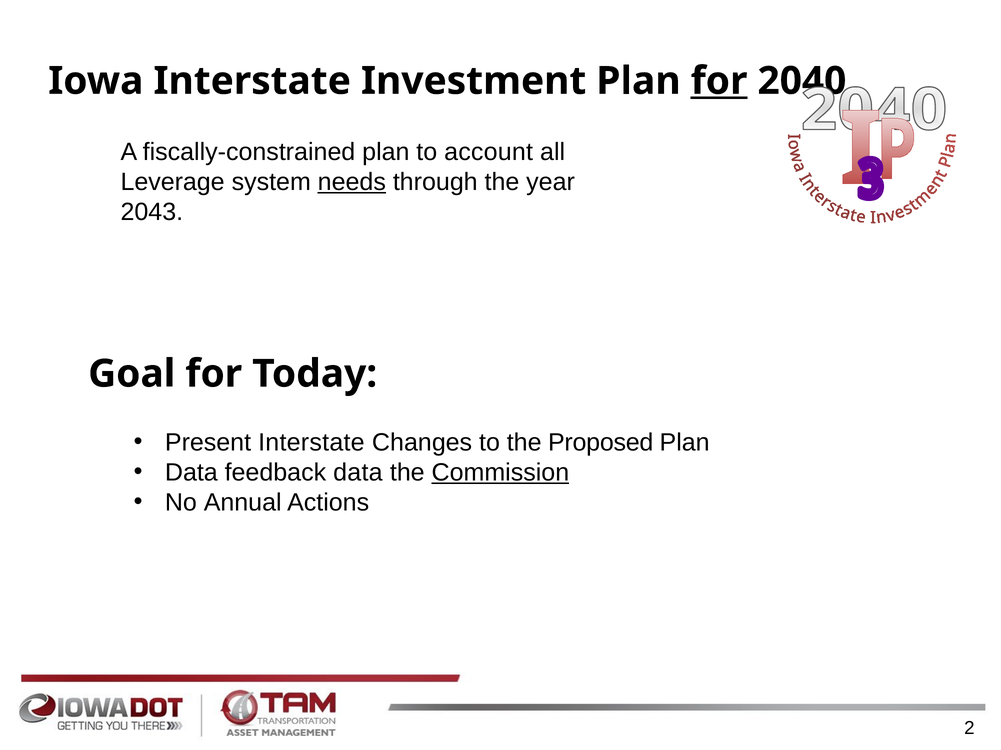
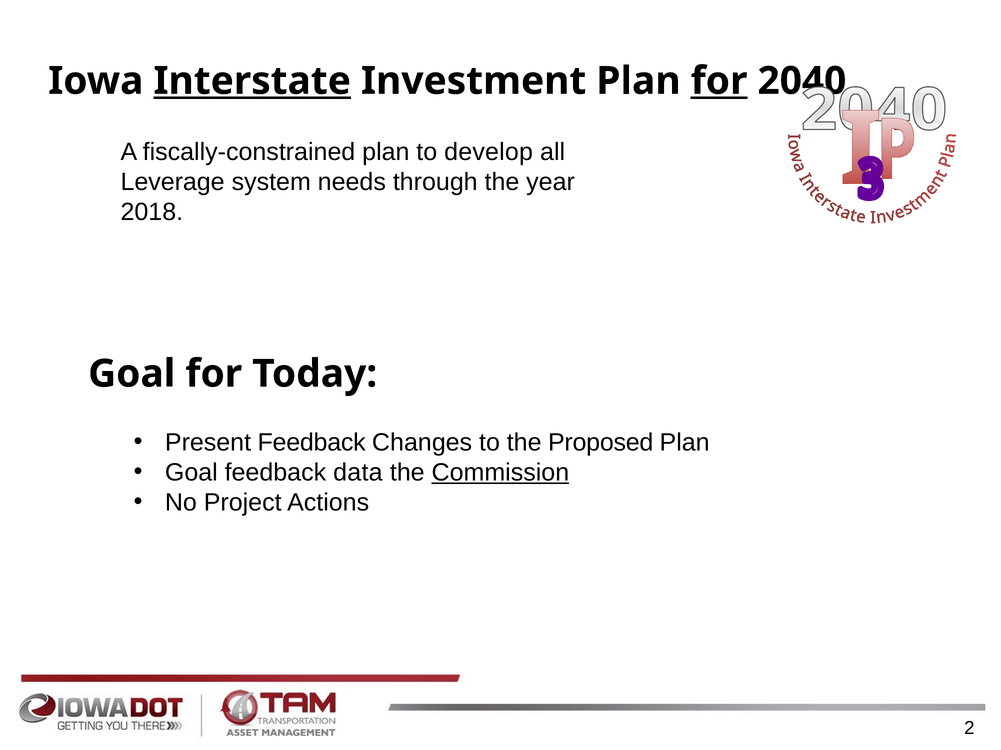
Interstate at (252, 81) underline: none -> present
account: account -> develop
needs underline: present -> none
2043: 2043 -> 2018
Present Interstate: Interstate -> Feedback
Data at (191, 473): Data -> Goal
Annual: Annual -> Project
